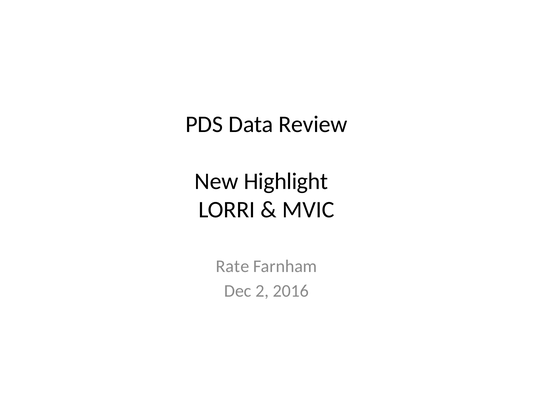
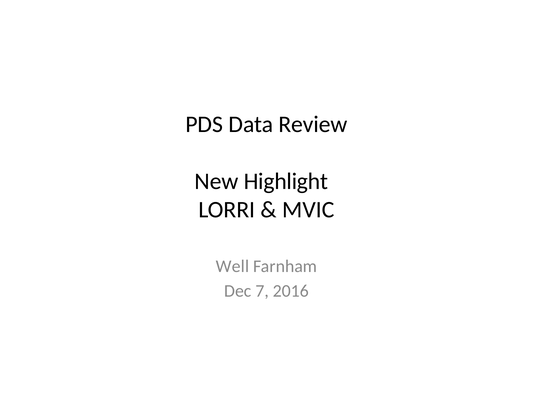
Rate: Rate -> Well
2: 2 -> 7
